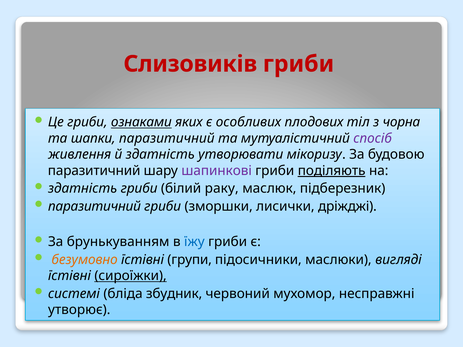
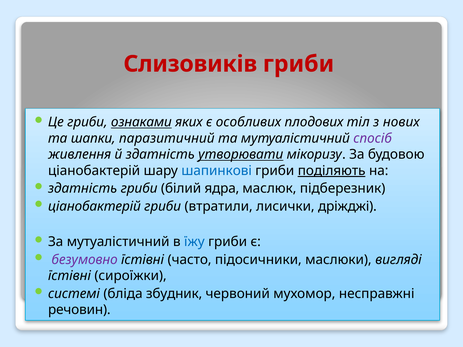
чорна: чорна -> нових
утворювати underline: none -> present
паразитичний at (94, 171): паразитичний -> ціанобактерій
шапинкові colour: purple -> blue
раку: раку -> ядра
паразитичний at (94, 206): паразитичний -> ціанобактерій
зморшки: зморшки -> втратили
За брунькуванням: брунькуванням -> мутуалістичний
безумовно colour: orange -> purple
групи: групи -> часто
сироїжки underline: present -> none
утворює: утворює -> речовин
